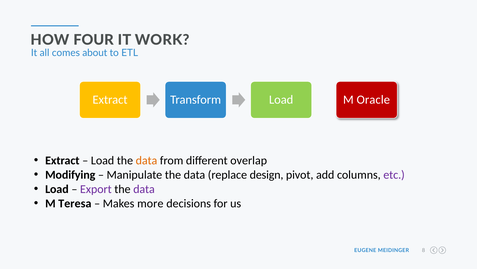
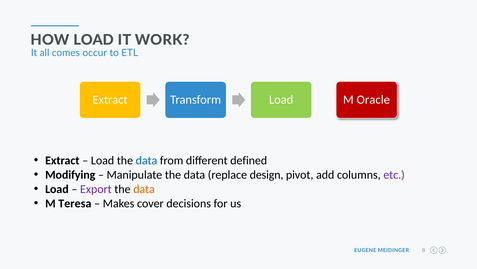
HOW FOUR: FOUR -> LOAD
about: about -> occur
data at (146, 160) colour: orange -> blue
overlap: overlap -> defined
data at (144, 189) colour: purple -> orange
more: more -> cover
